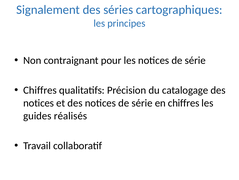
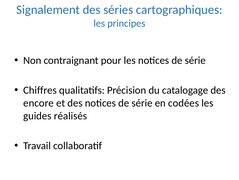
notices at (39, 103): notices -> encore
en chiffres: chiffres -> codées
